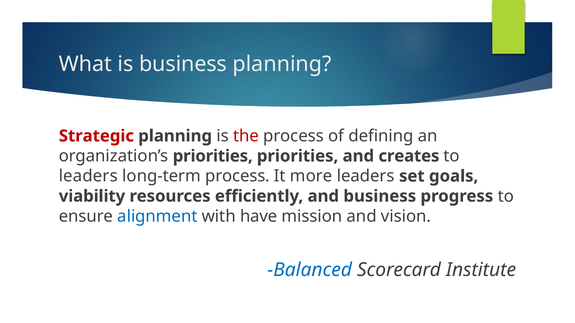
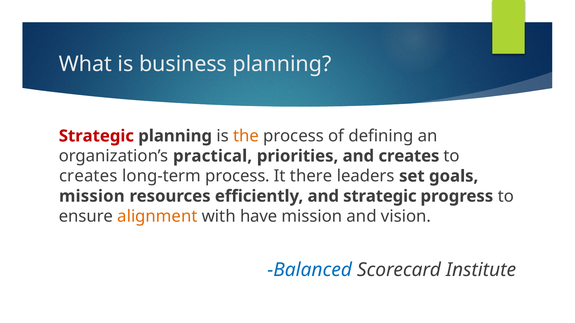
the colour: red -> orange
organization’s priorities: priorities -> practical
leaders at (88, 176): leaders -> creates
more: more -> there
viability at (92, 196): viability -> mission
and business: business -> strategic
alignment colour: blue -> orange
